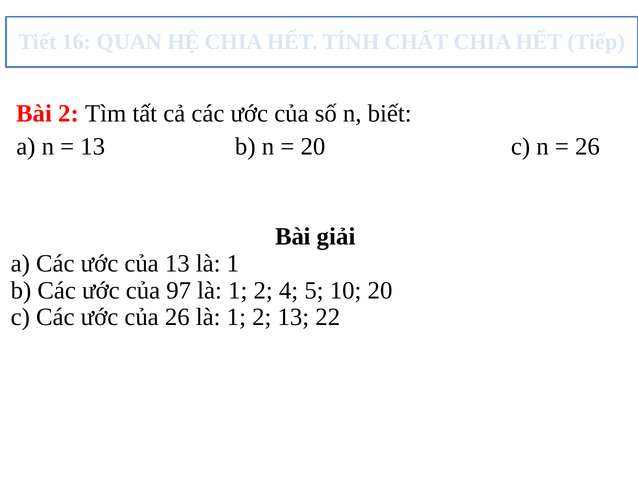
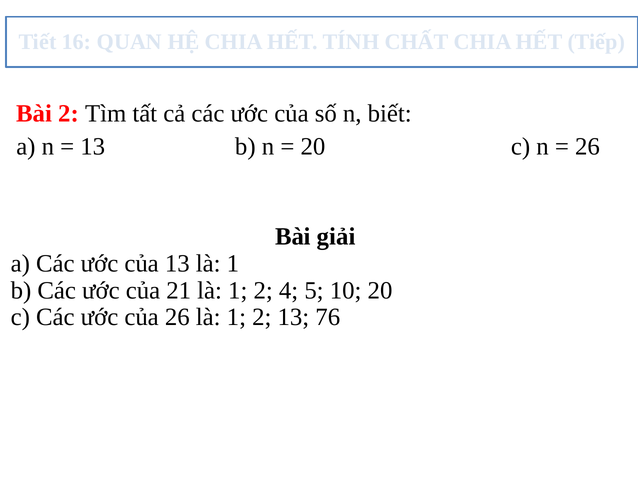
97: 97 -> 21
22: 22 -> 76
